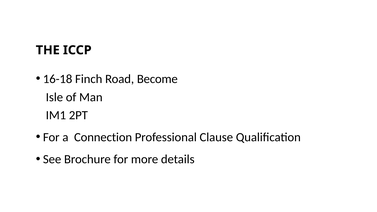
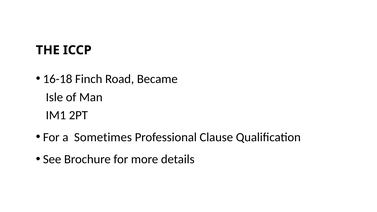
Become: Become -> Became
Connection: Connection -> Sometimes
